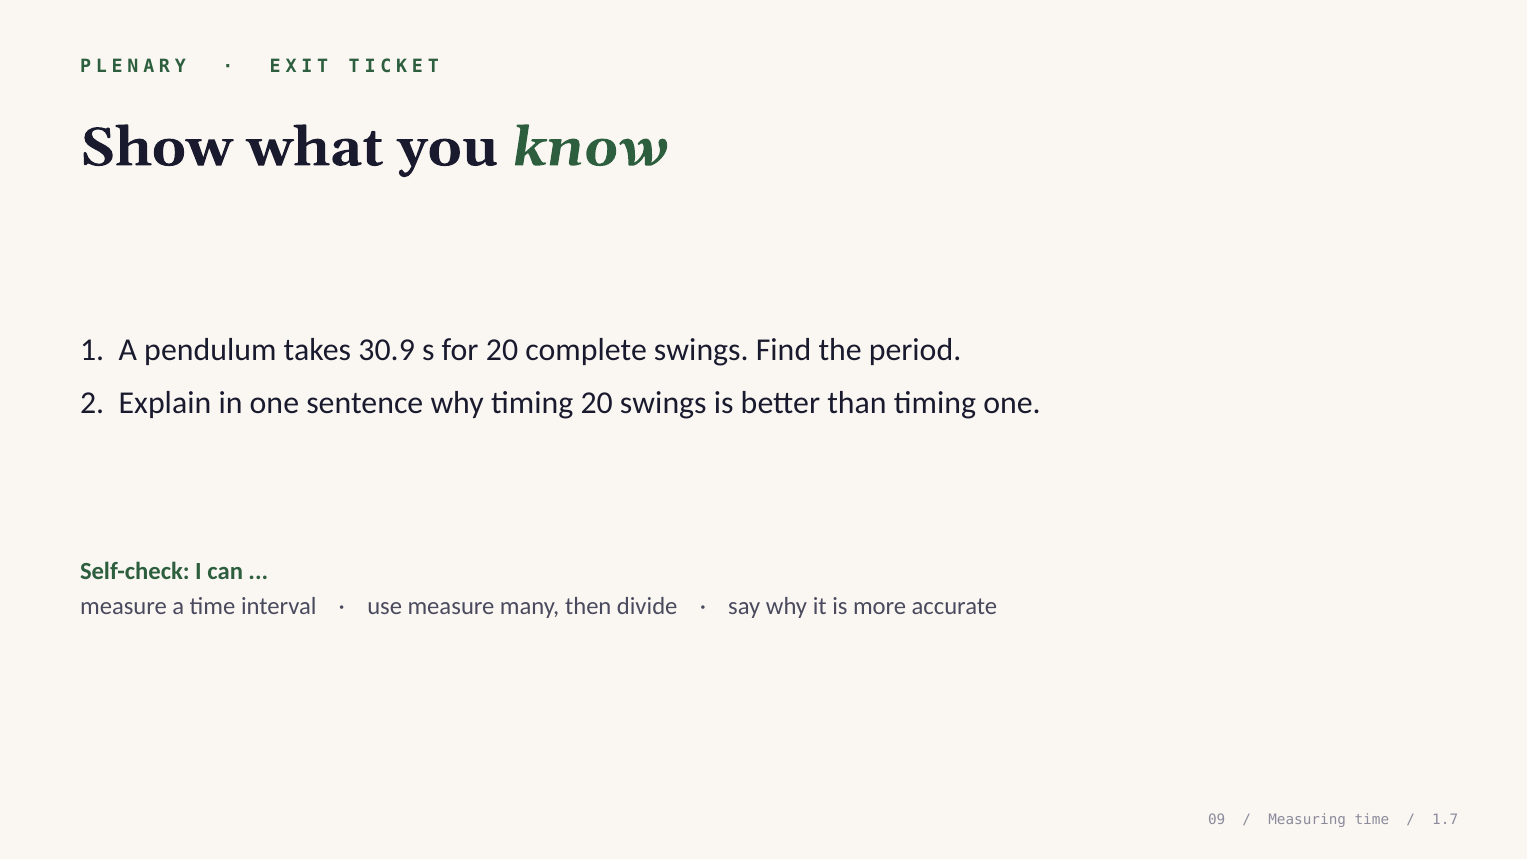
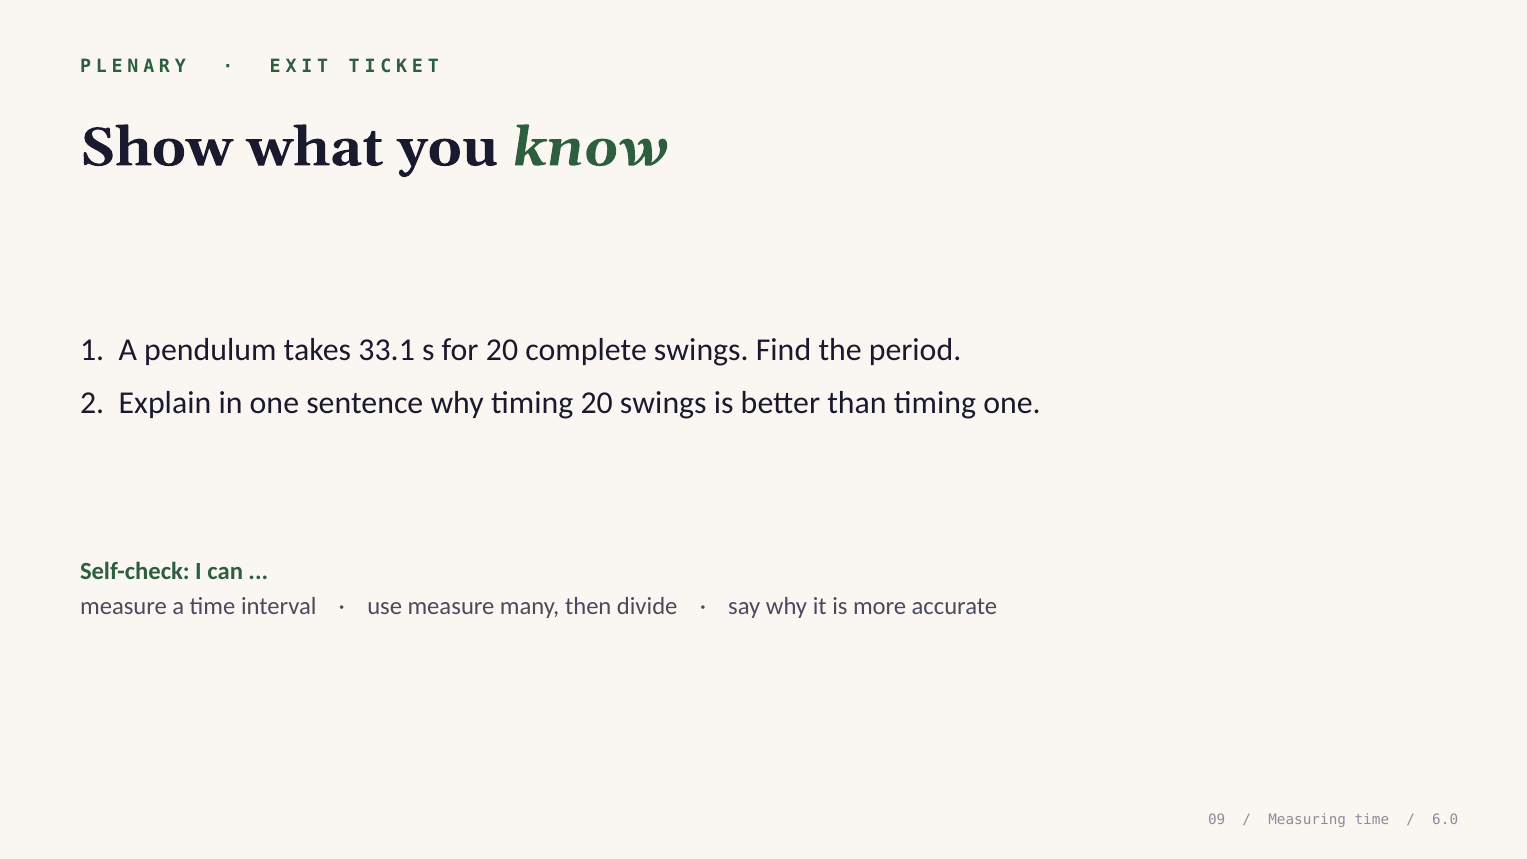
30.9: 30.9 -> 33.1
1.7: 1.7 -> 6.0
